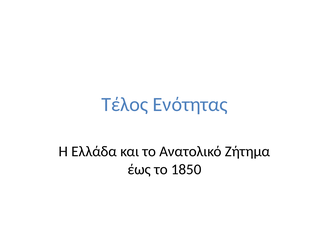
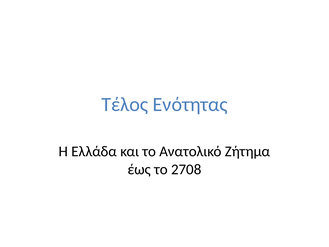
1850: 1850 -> 2708
